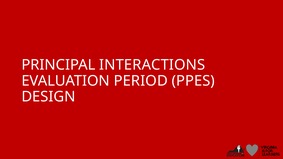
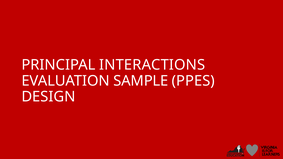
PERIOD: PERIOD -> SAMPLE
